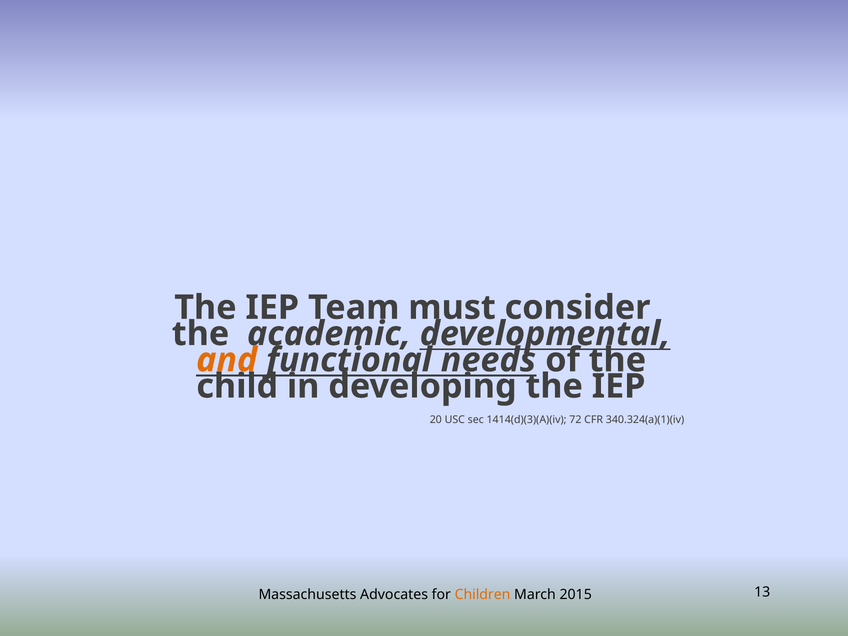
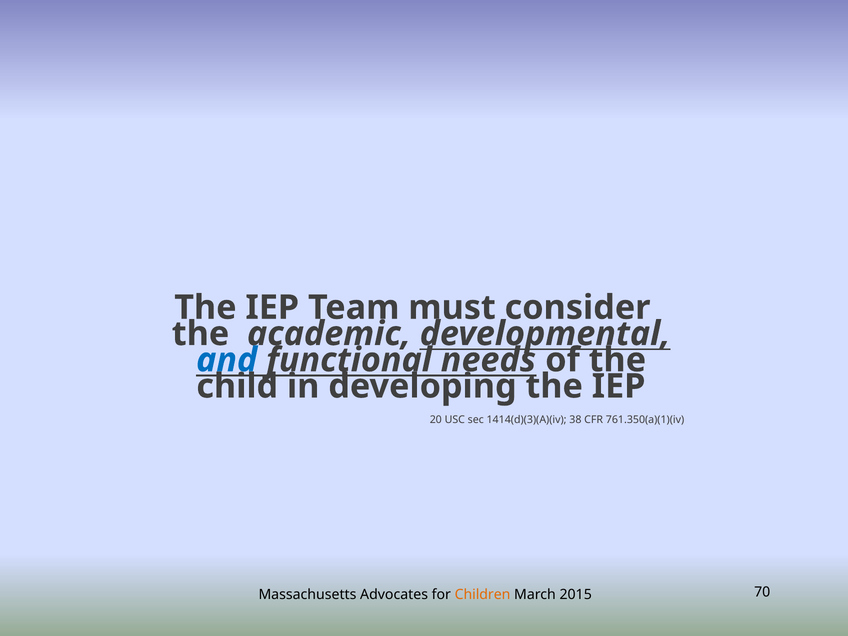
and colour: orange -> blue
72: 72 -> 38
340.324(a)(1)(iv: 340.324(a)(1)(iv -> 761.350(a)(1)(iv
13: 13 -> 70
